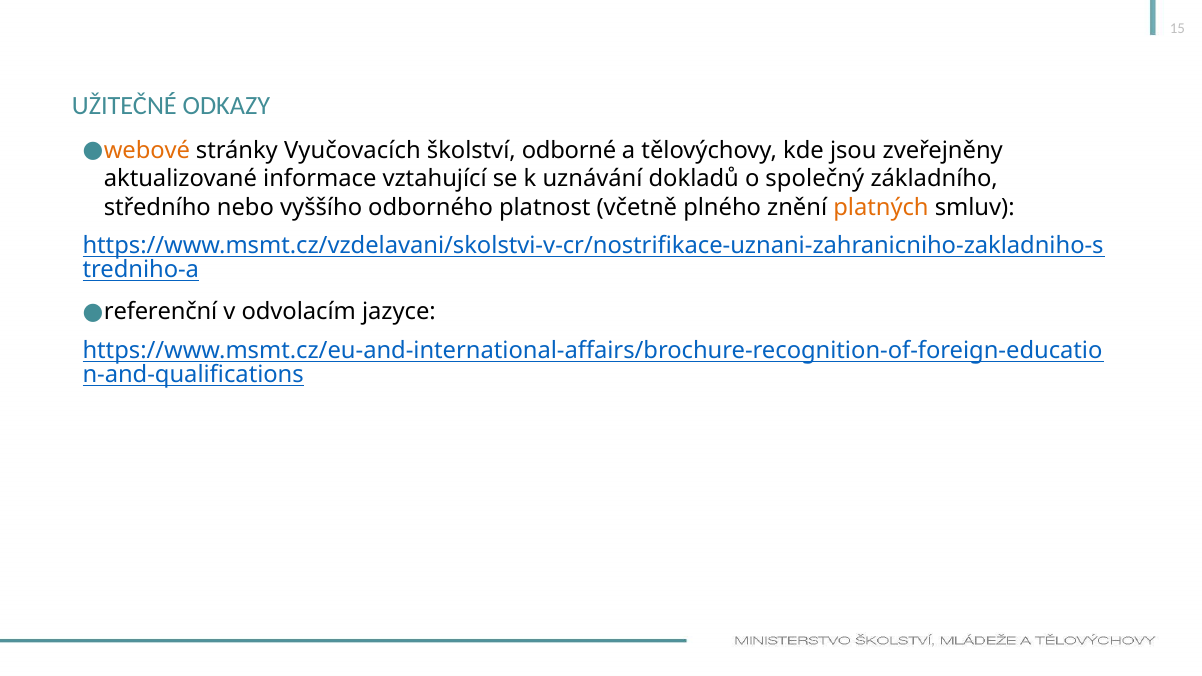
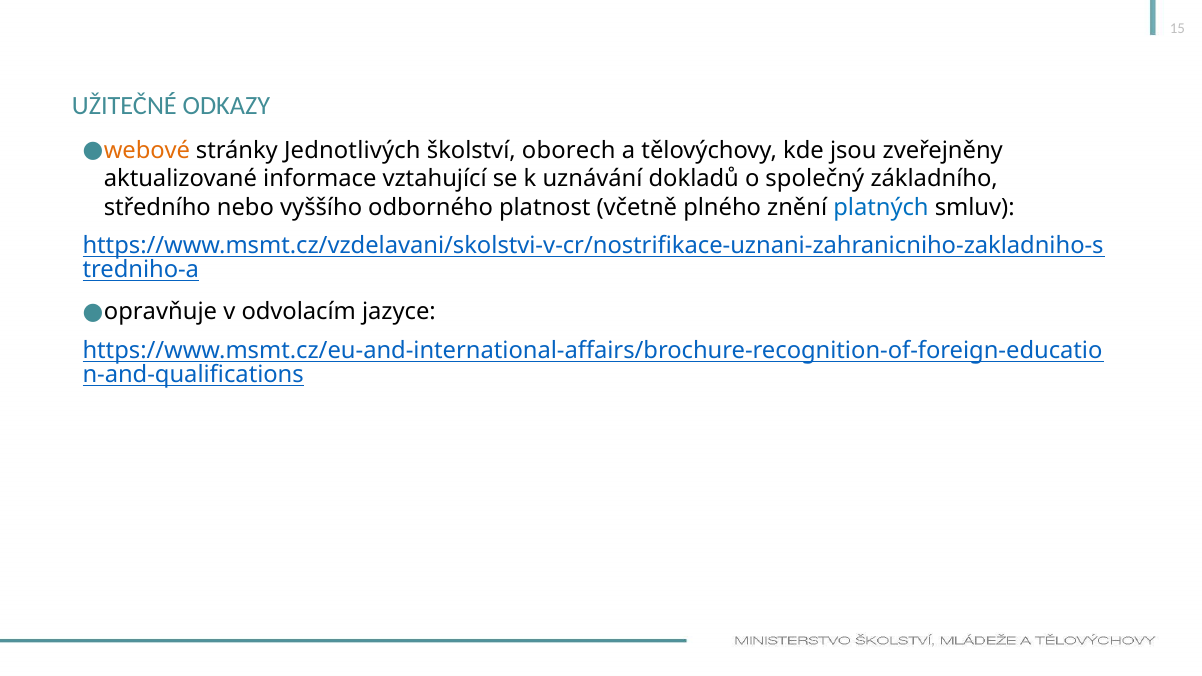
Vyučovacích: Vyučovacích -> Jednotlivých
odborné: odborné -> oborech
platných colour: orange -> blue
referenční: referenční -> opravňuje
